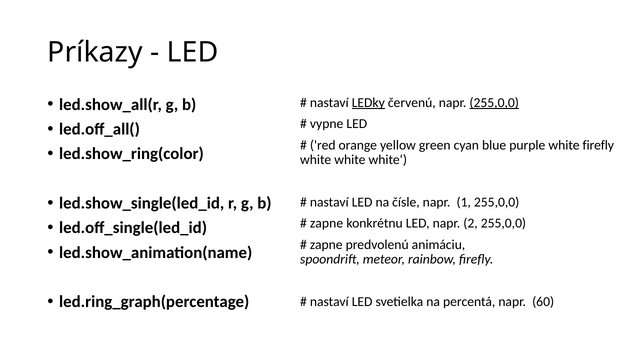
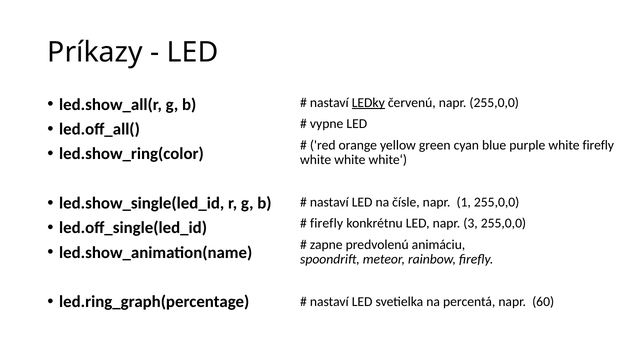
255,0,0 at (494, 103) underline: present -> none
zapne at (327, 223): zapne -> firefly
2: 2 -> 3
